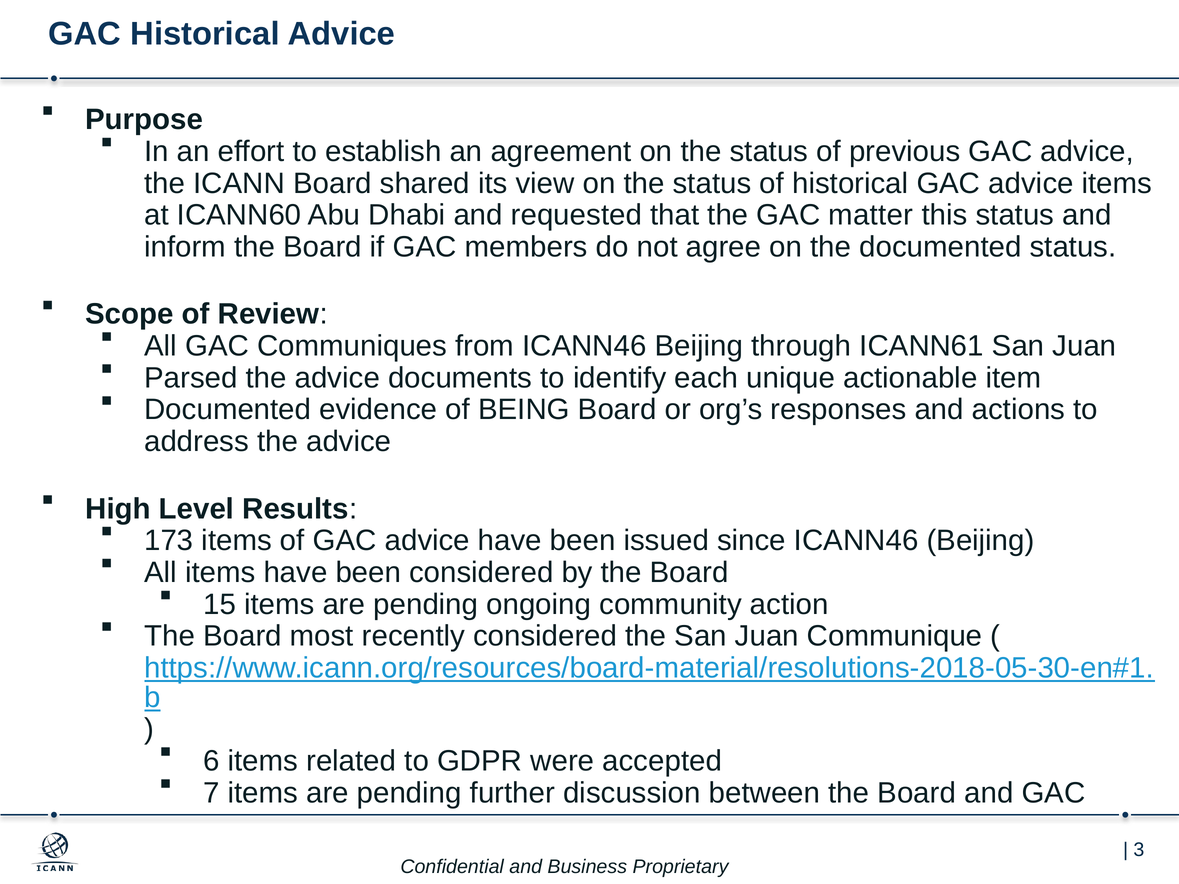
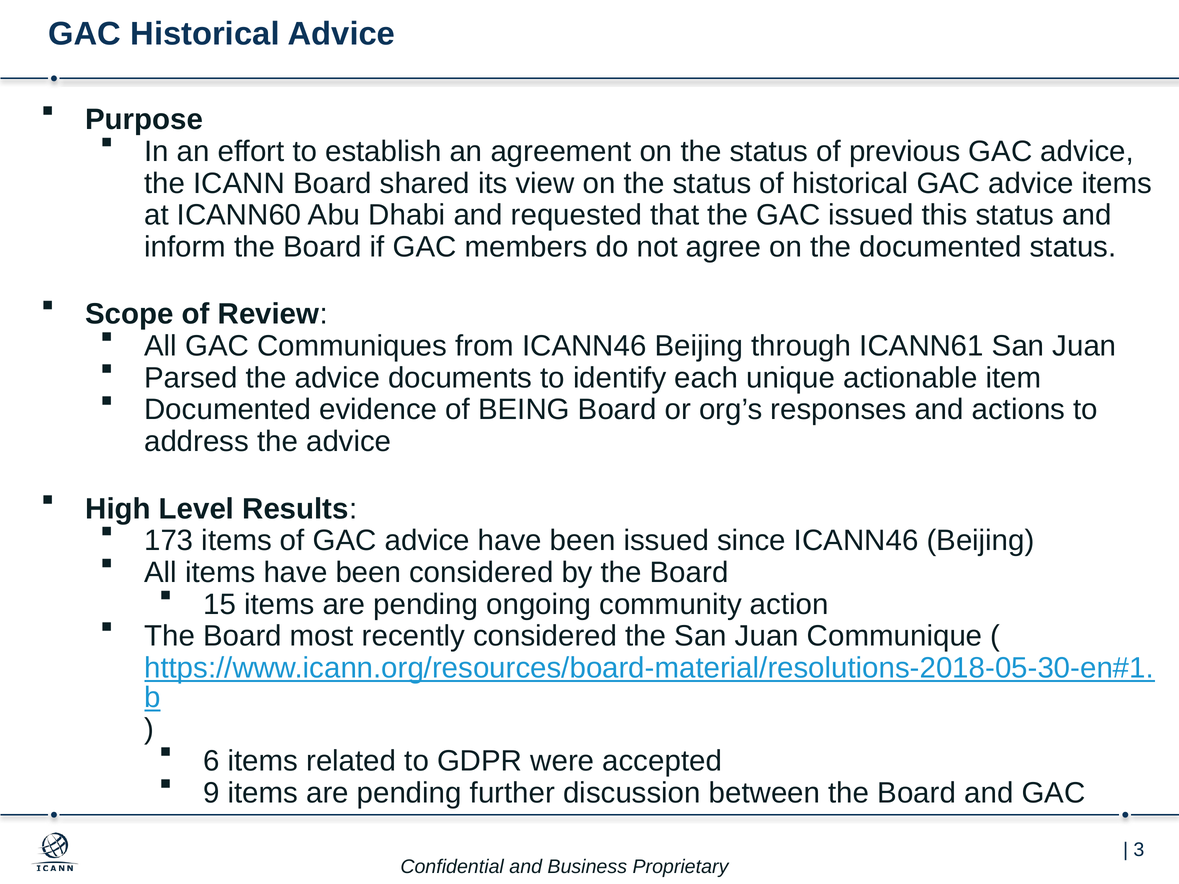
GAC matter: matter -> issued
7: 7 -> 9
